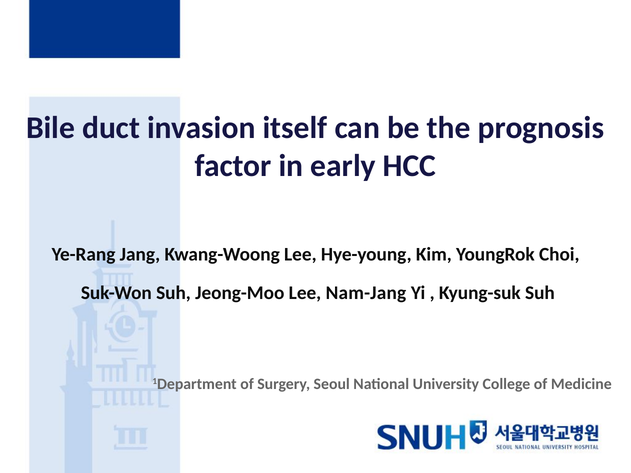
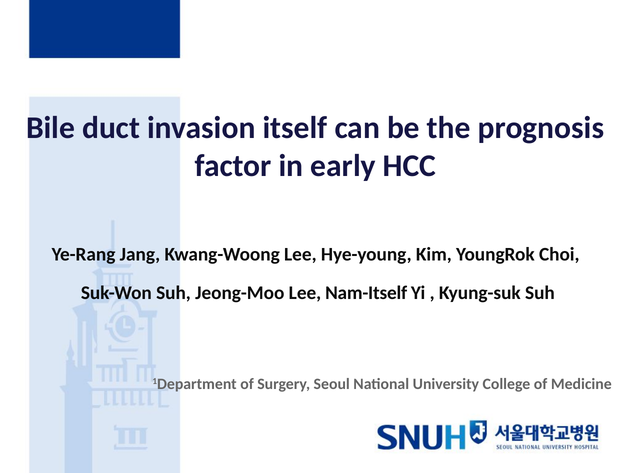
Nam-Jang: Nam-Jang -> Nam-Itself
